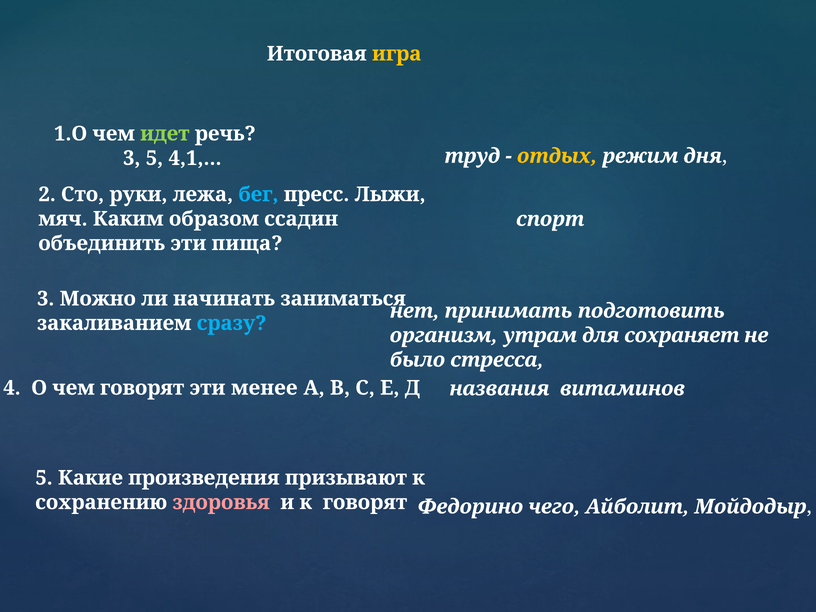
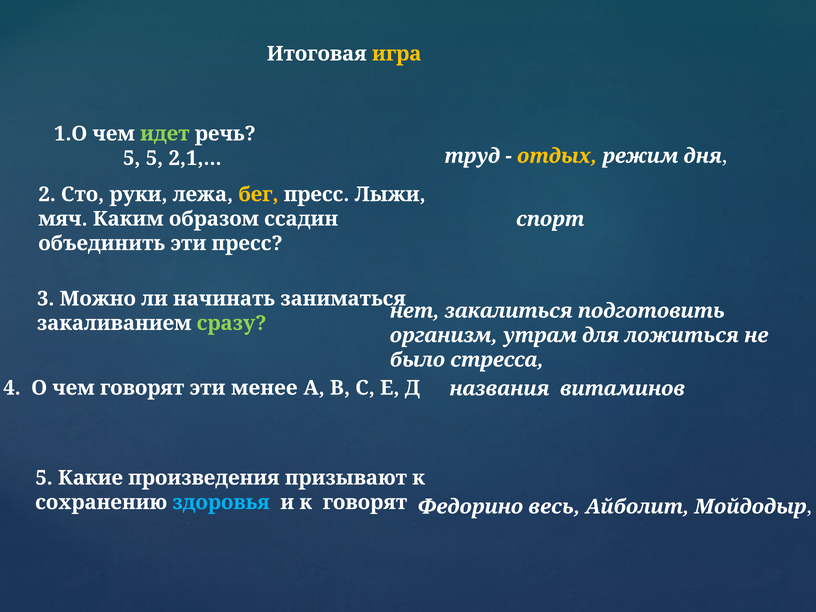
3 at (132, 158): 3 -> 5
4,1: 4,1 -> 2,1
бег colour: light blue -> yellow
эти пища: пища -> пресс
принимать: принимать -> закалиться
сразу colour: light blue -> light green
сохраняет: сохраняет -> ложиться
здоровья colour: pink -> light blue
чего: чего -> весь
